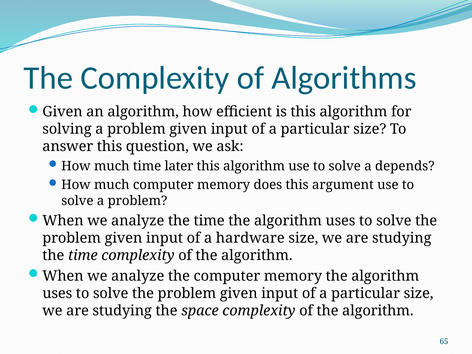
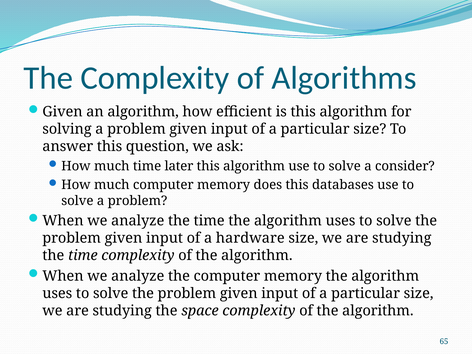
depends: depends -> consider
argument: argument -> databases
